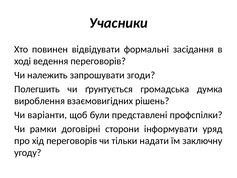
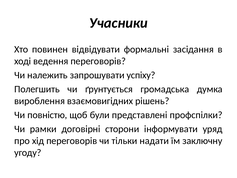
згоди: згоди -> успіху
варіанти: варіанти -> повністю
